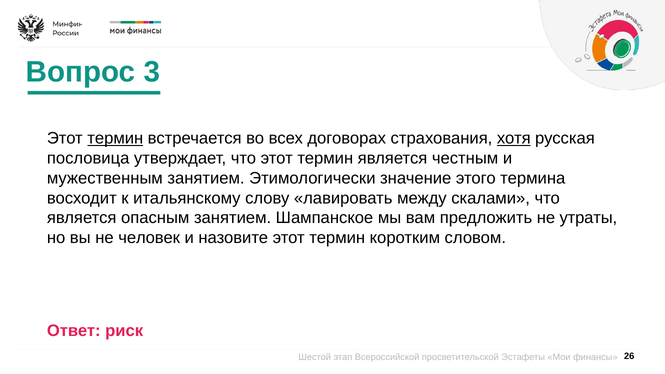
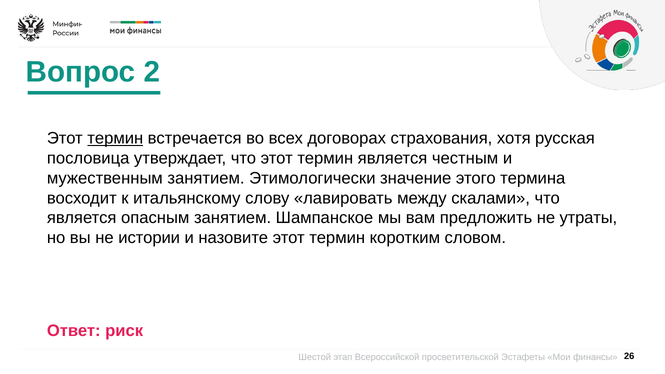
3: 3 -> 2
хотя underline: present -> none
человек: человек -> истории
